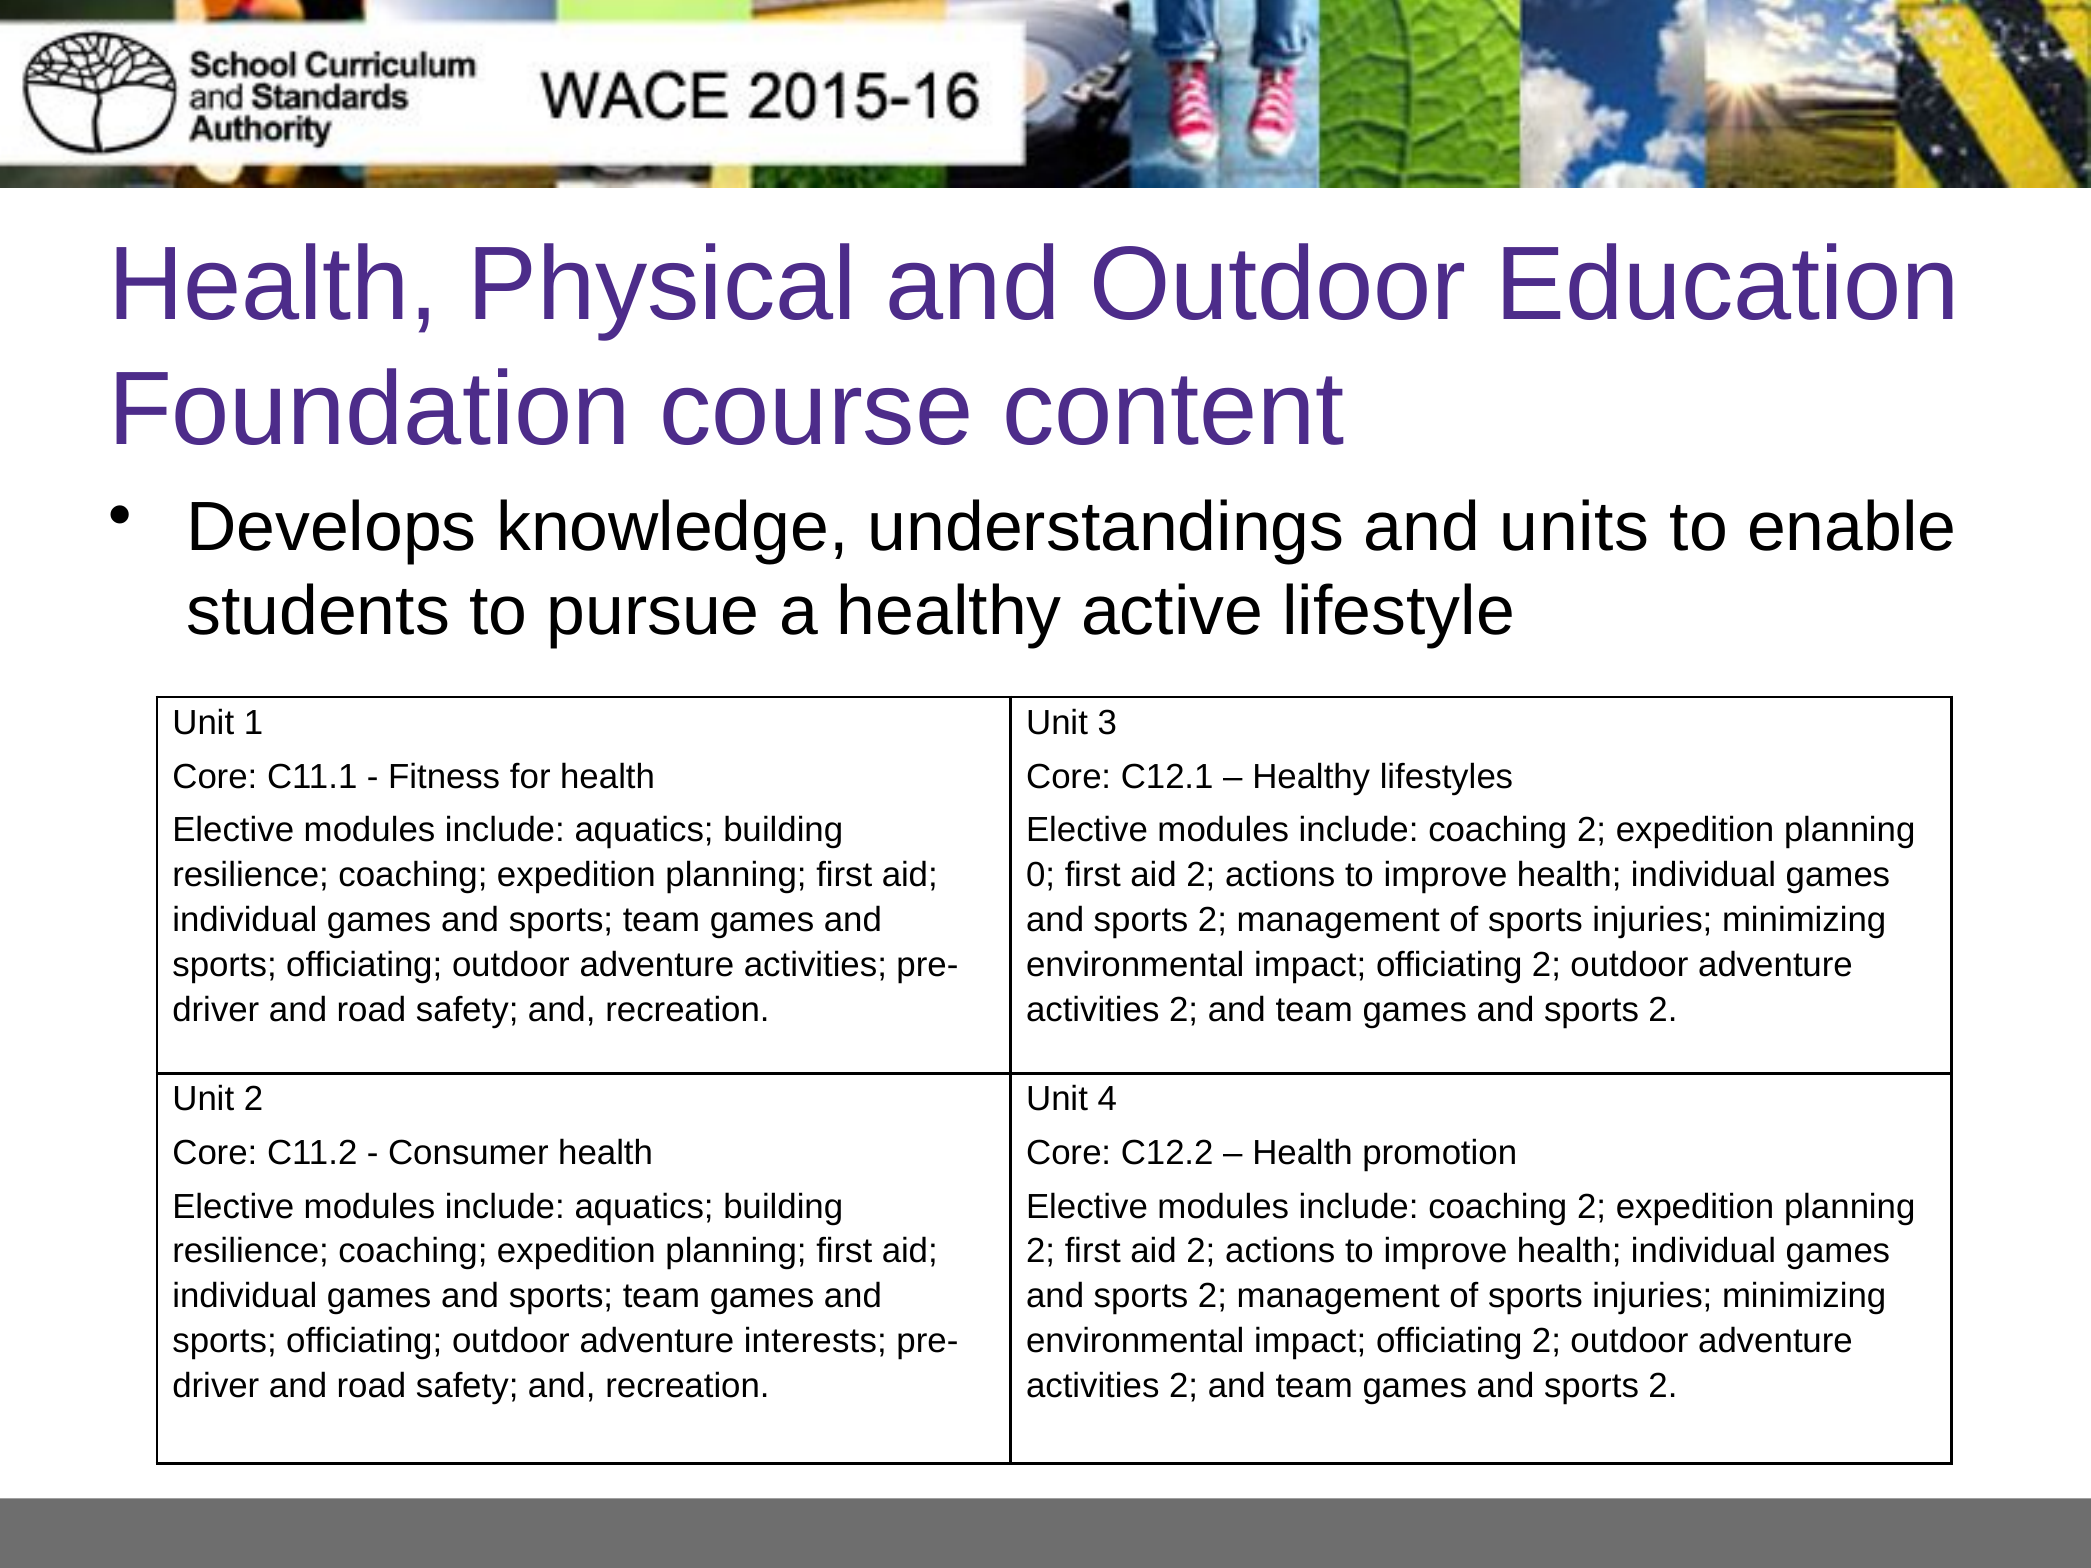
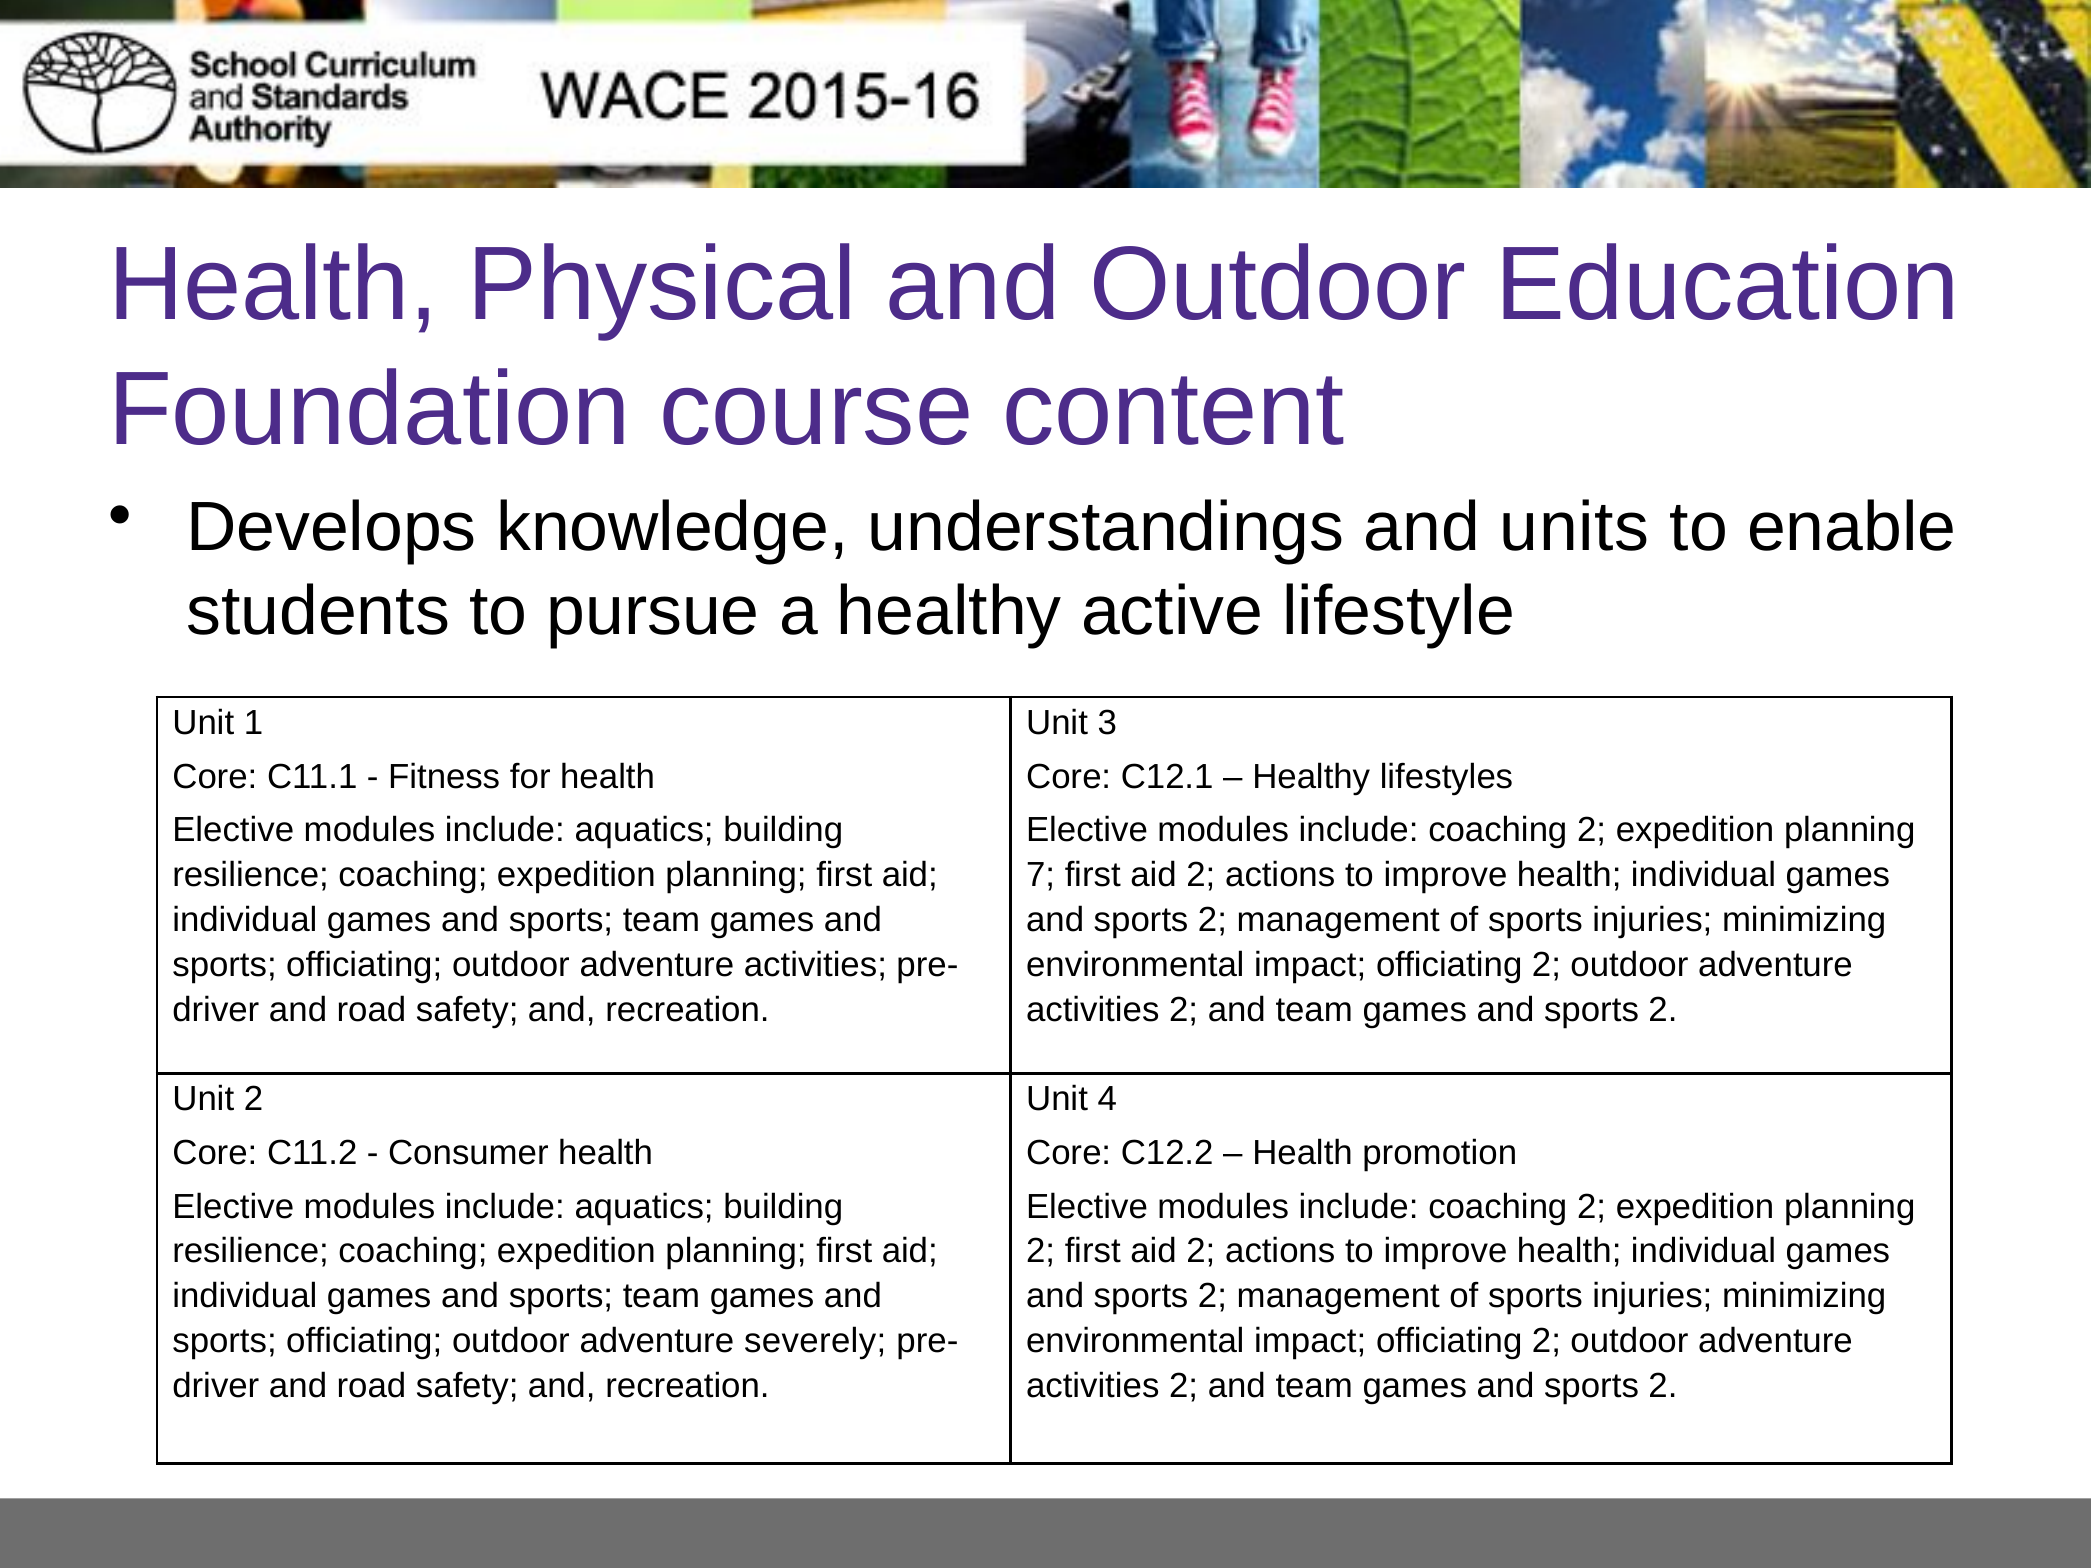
0: 0 -> 7
interests: interests -> severely
